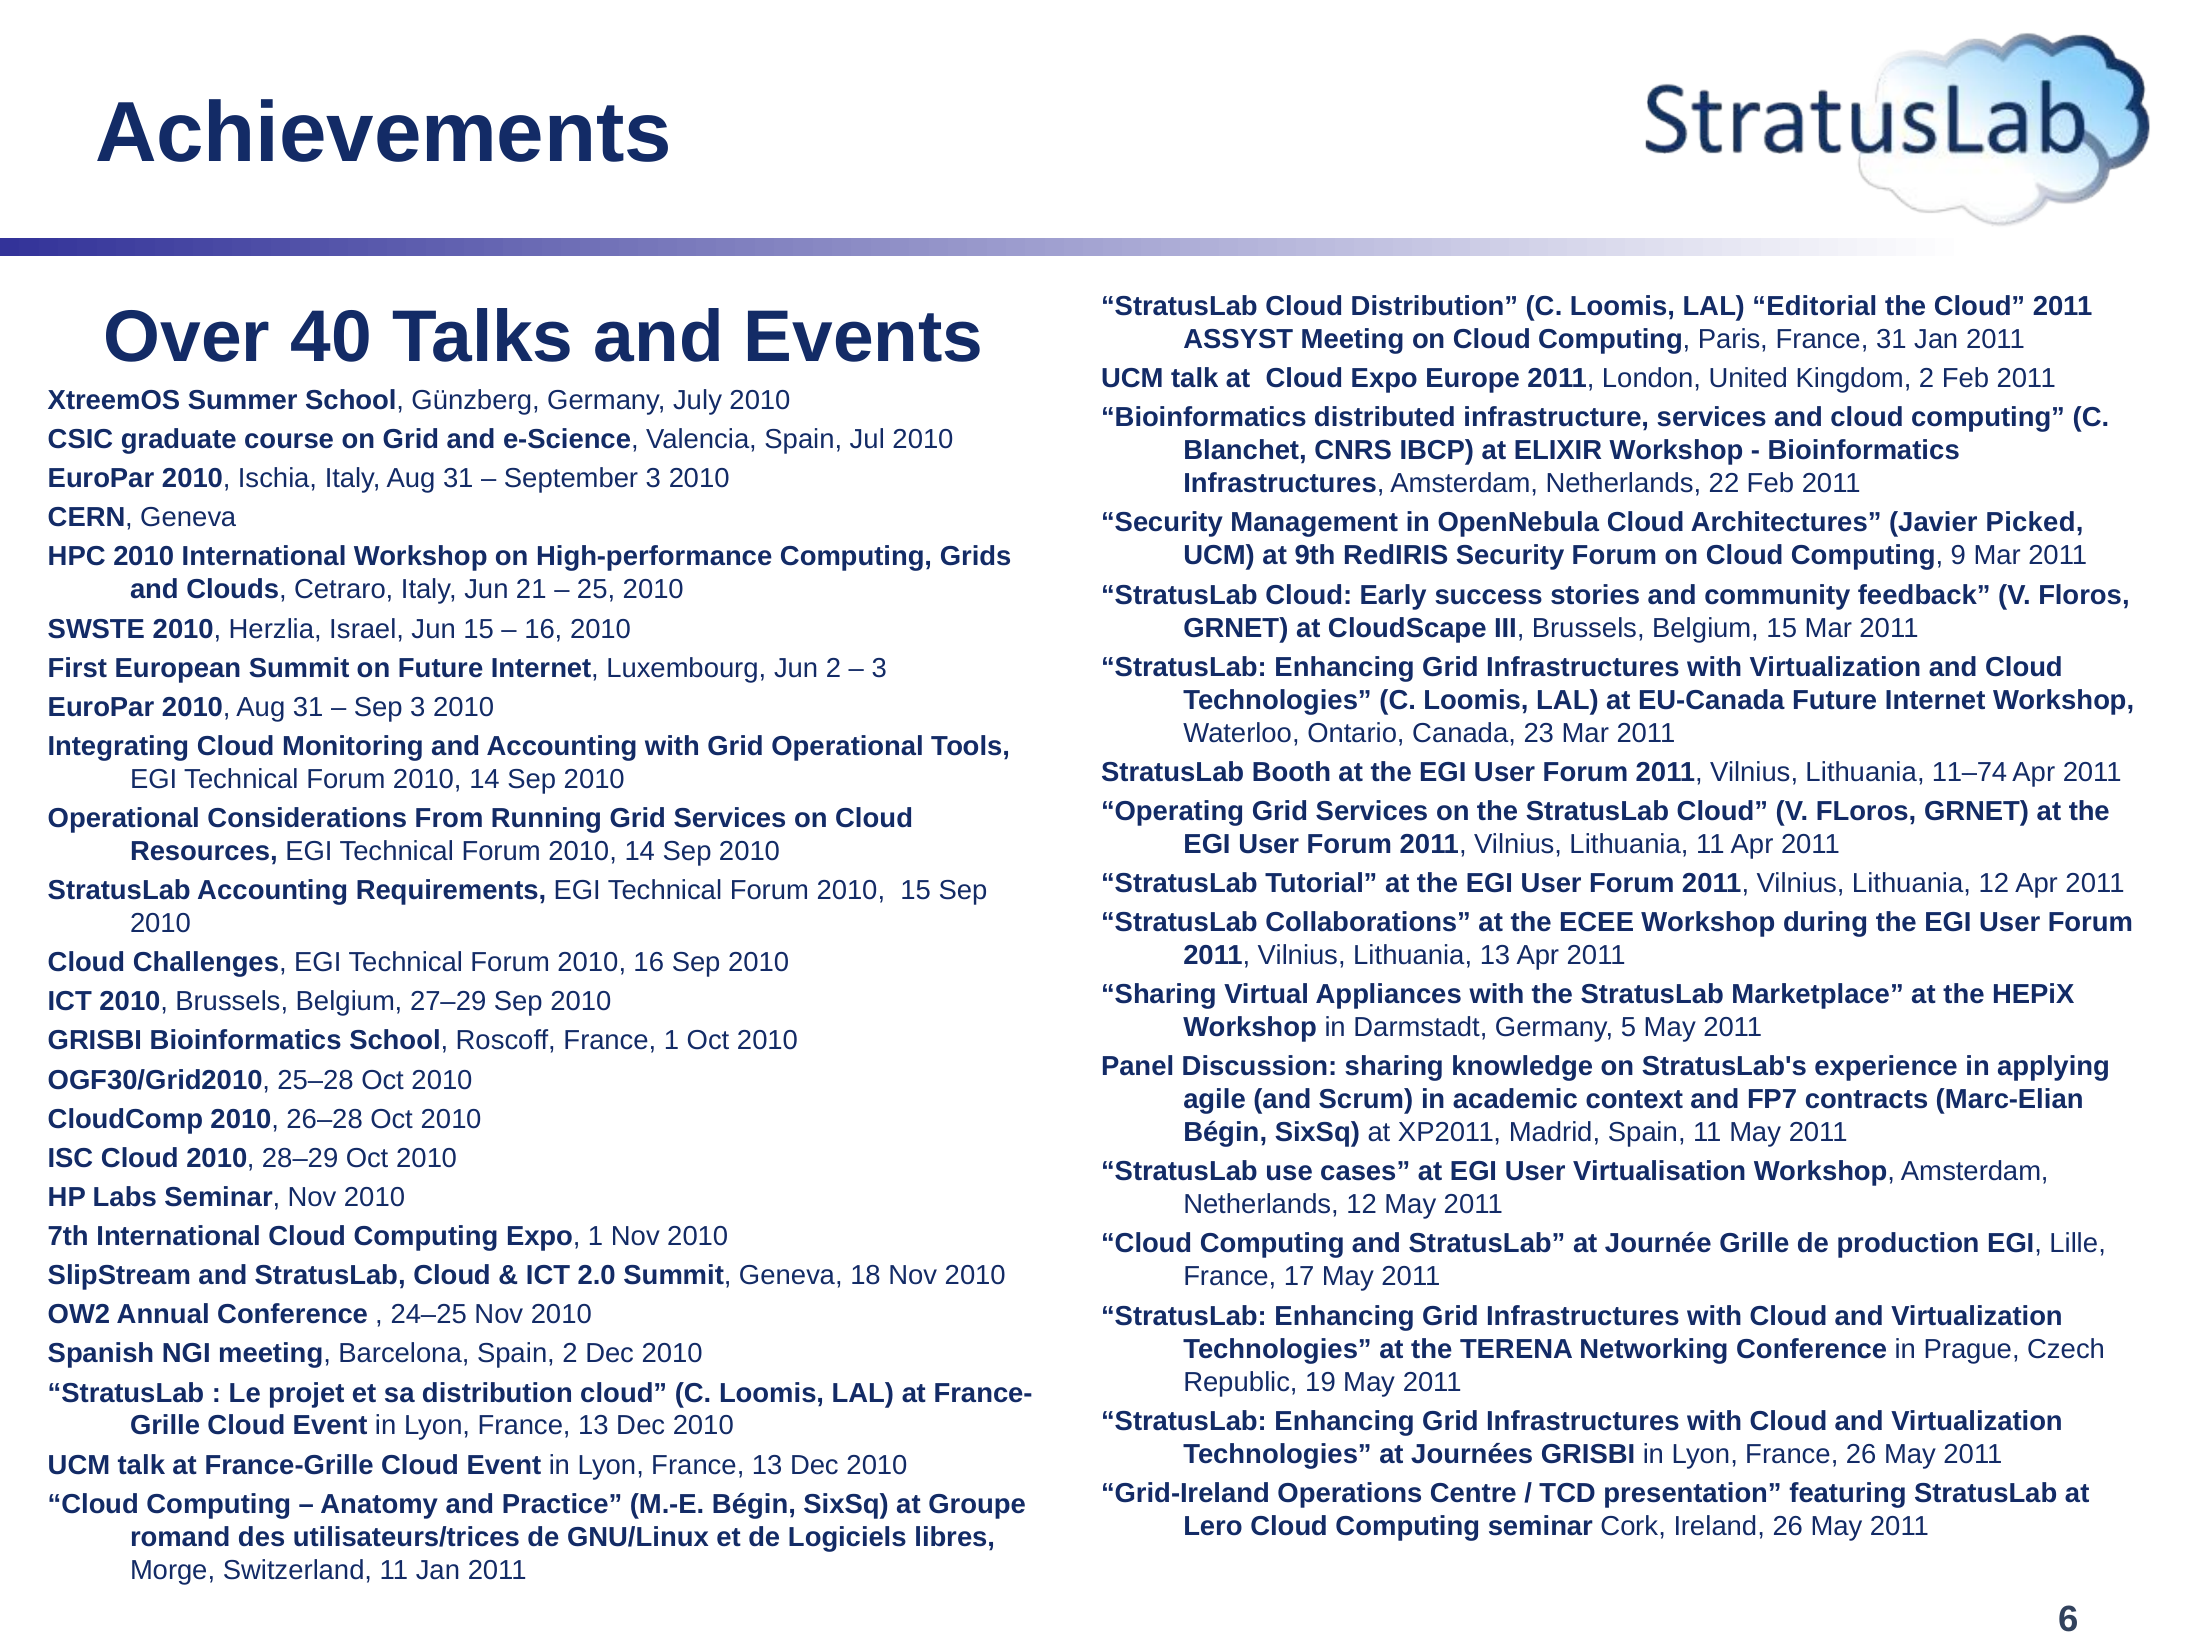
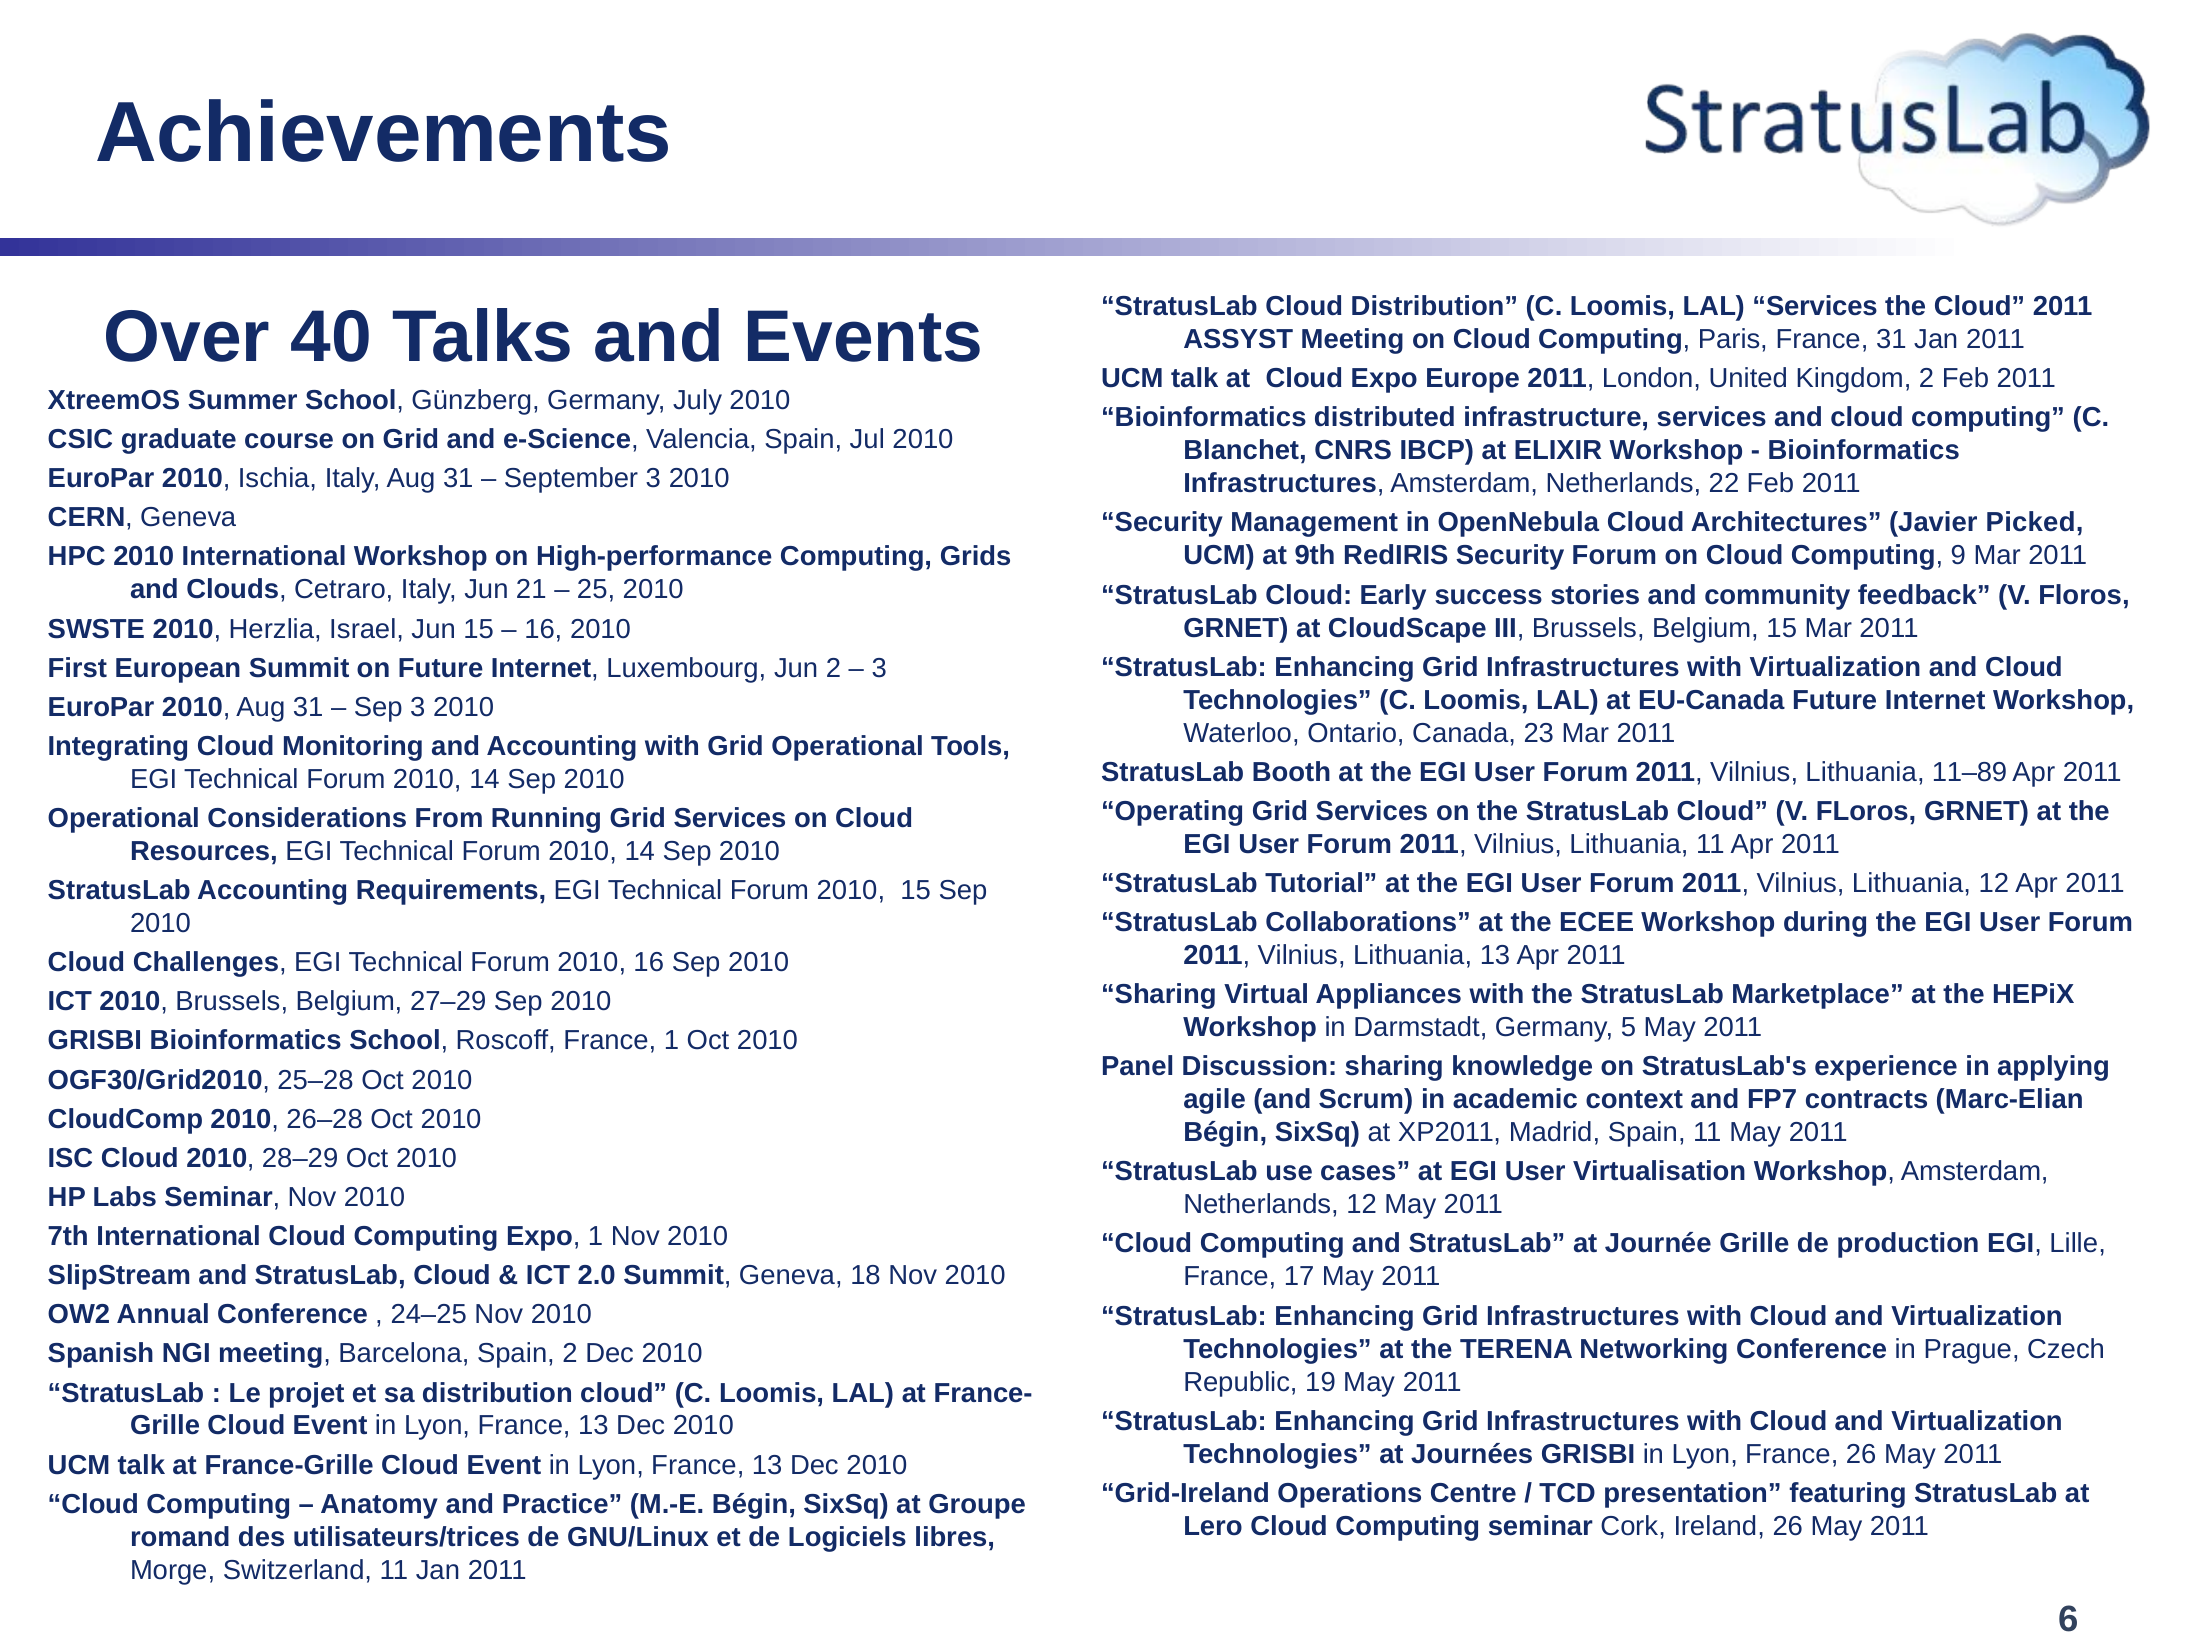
LAL Editorial: Editorial -> Services
11–74: 11–74 -> 11–89
